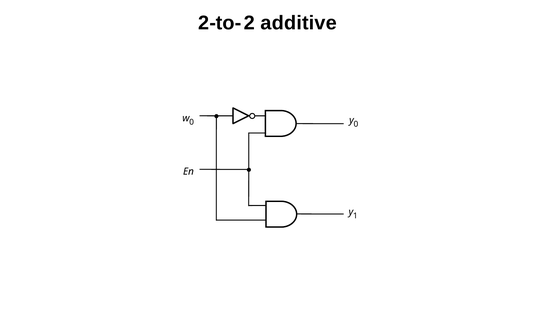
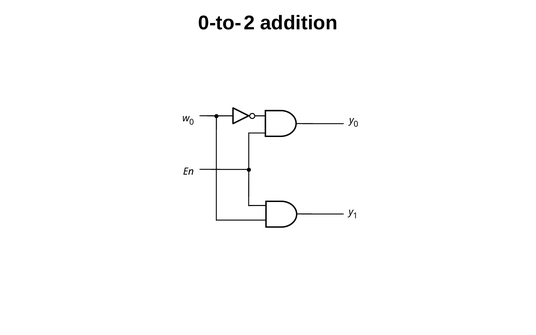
2-to-: 2-to- -> 0-to-
additive: additive -> addition
